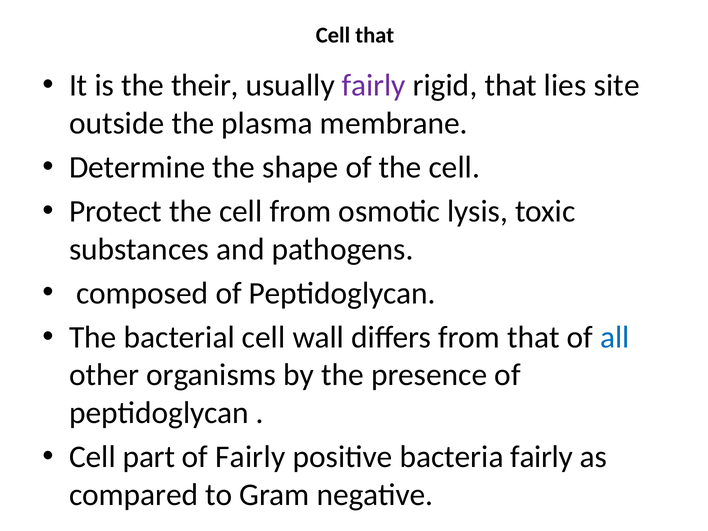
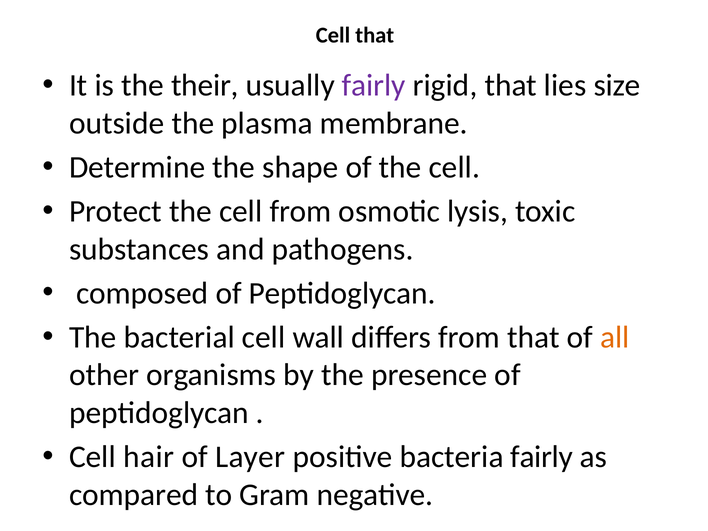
site: site -> size
all colour: blue -> orange
part: part -> hair
of Fairly: Fairly -> Layer
